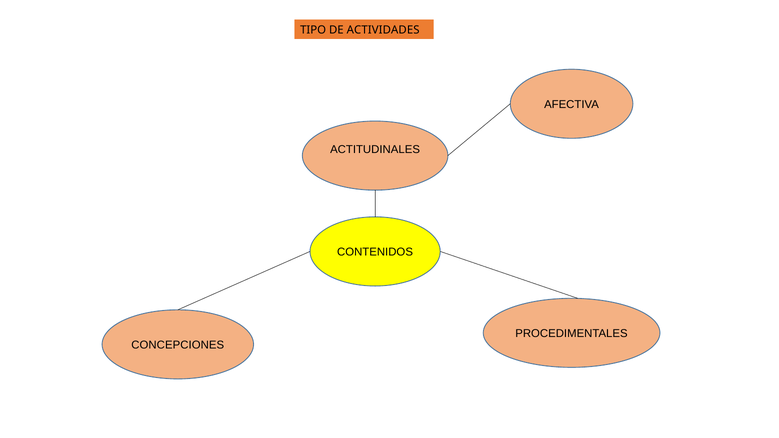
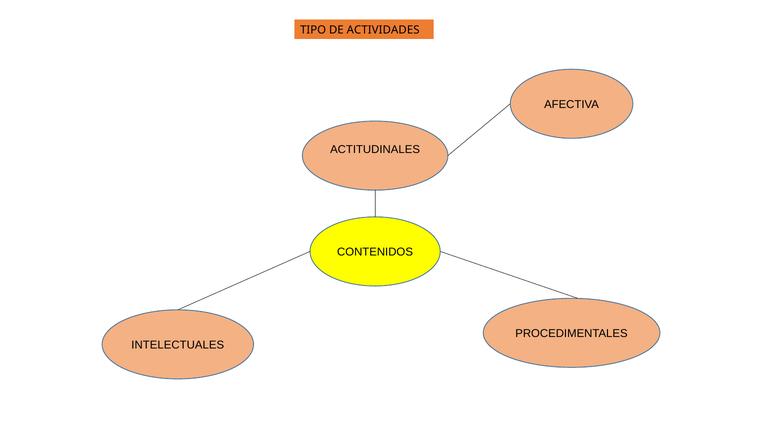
CONCEPCIONES: CONCEPCIONES -> INTELECTUALES
